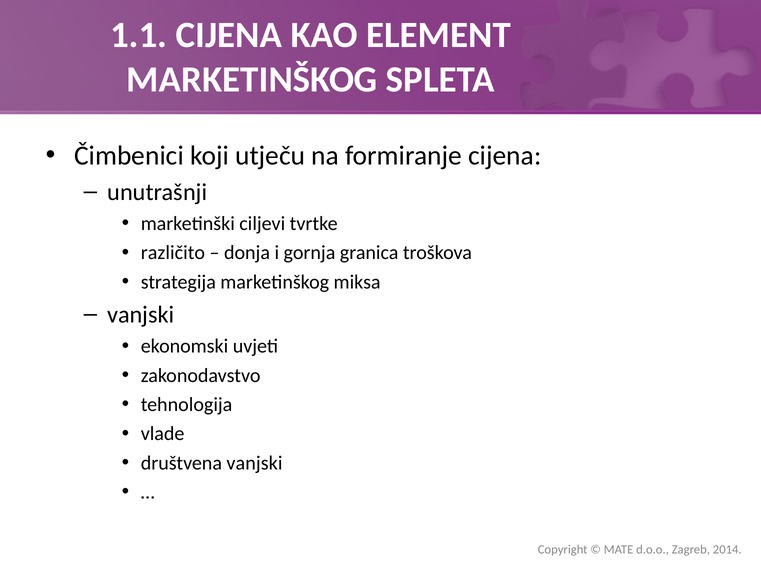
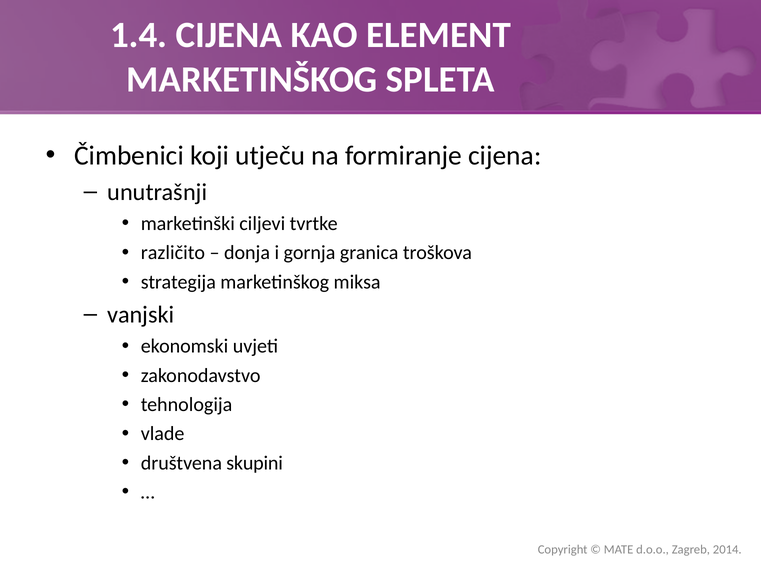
1.1: 1.1 -> 1.4
društvena vanjski: vanjski -> skupini
